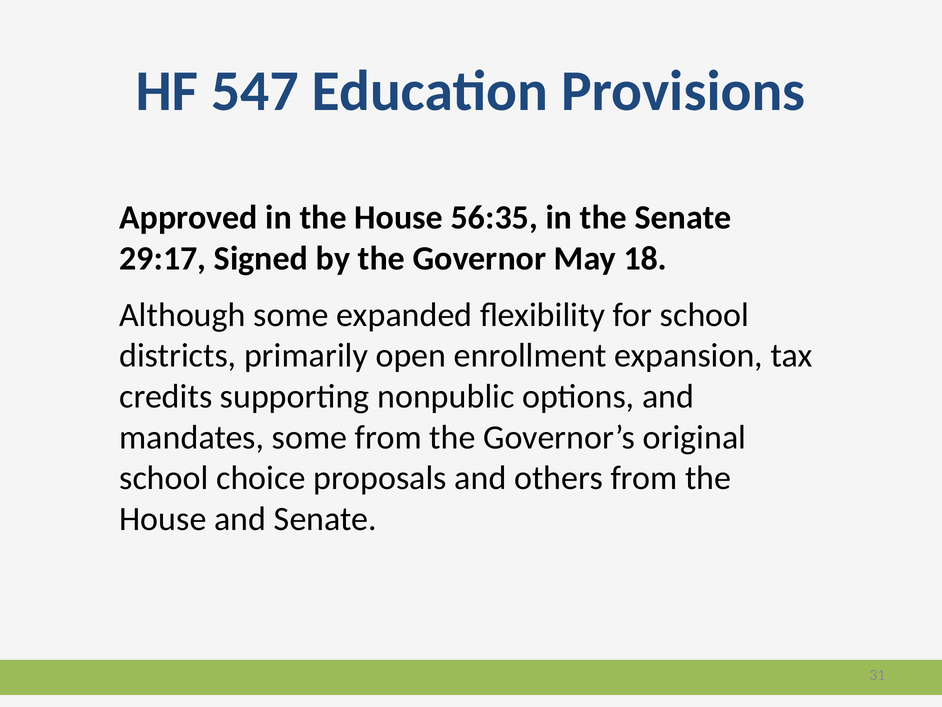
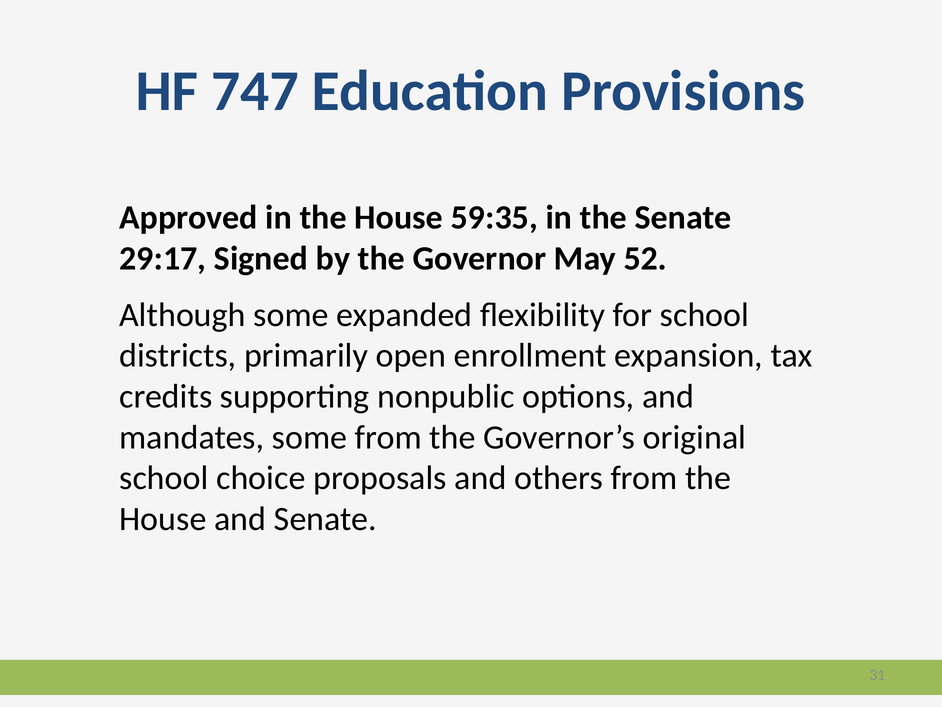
547: 547 -> 747
56:35: 56:35 -> 59:35
18: 18 -> 52
